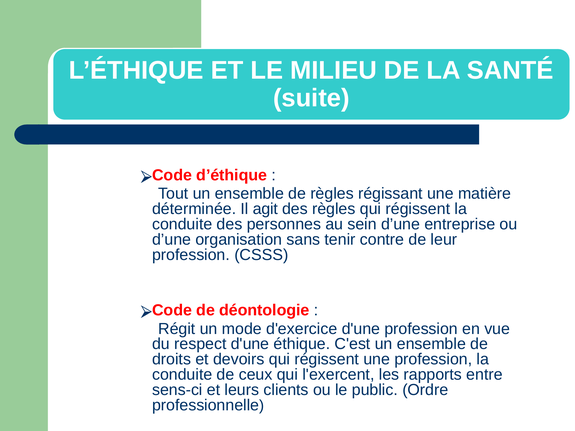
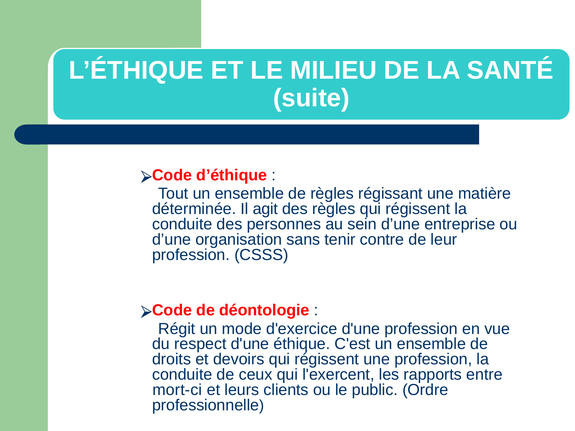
sens-ci: sens-ci -> mort-ci
